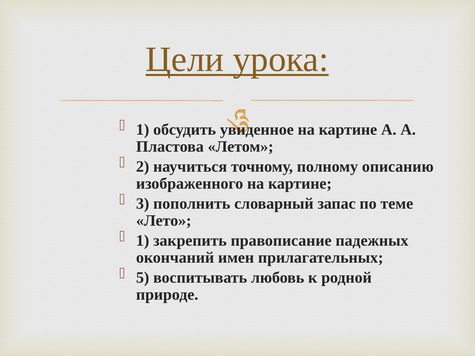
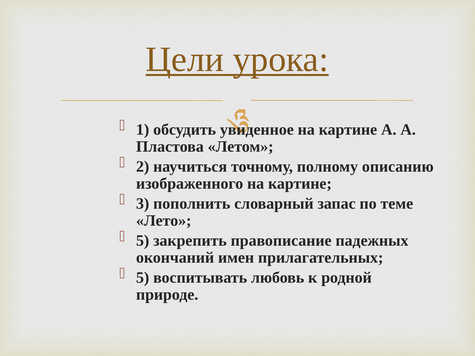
1 at (143, 241): 1 -> 5
